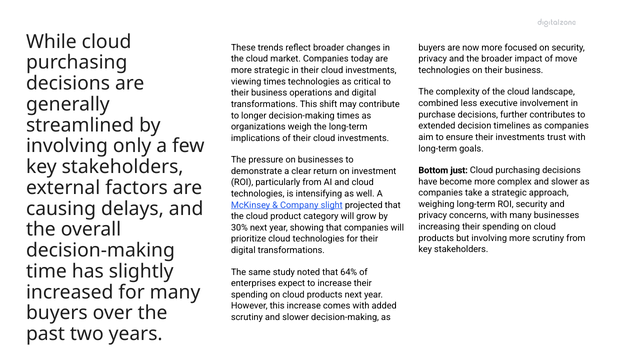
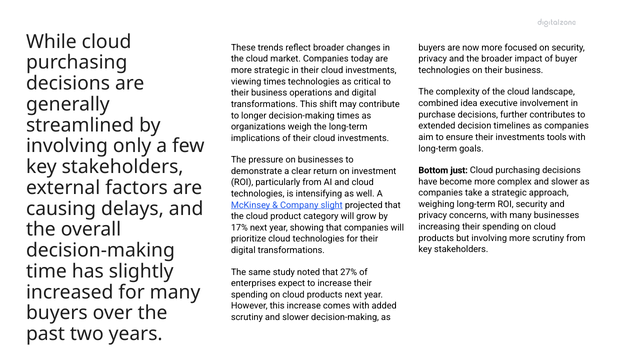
move: move -> buyer
less: less -> idea
trust: trust -> tools
30%: 30% -> 17%
64%: 64% -> 27%
